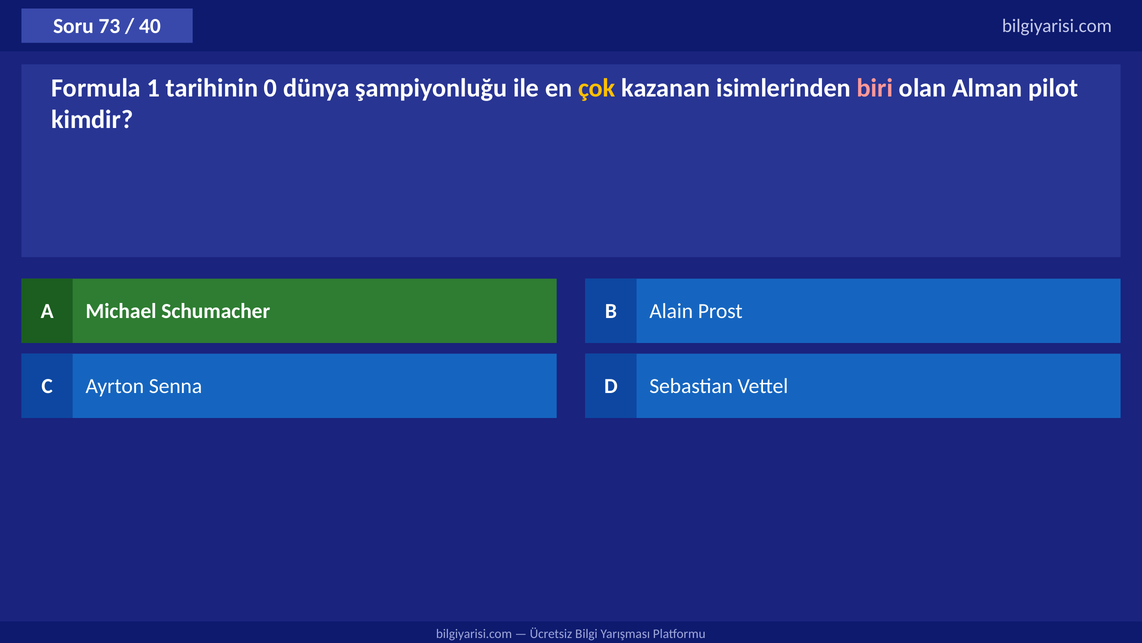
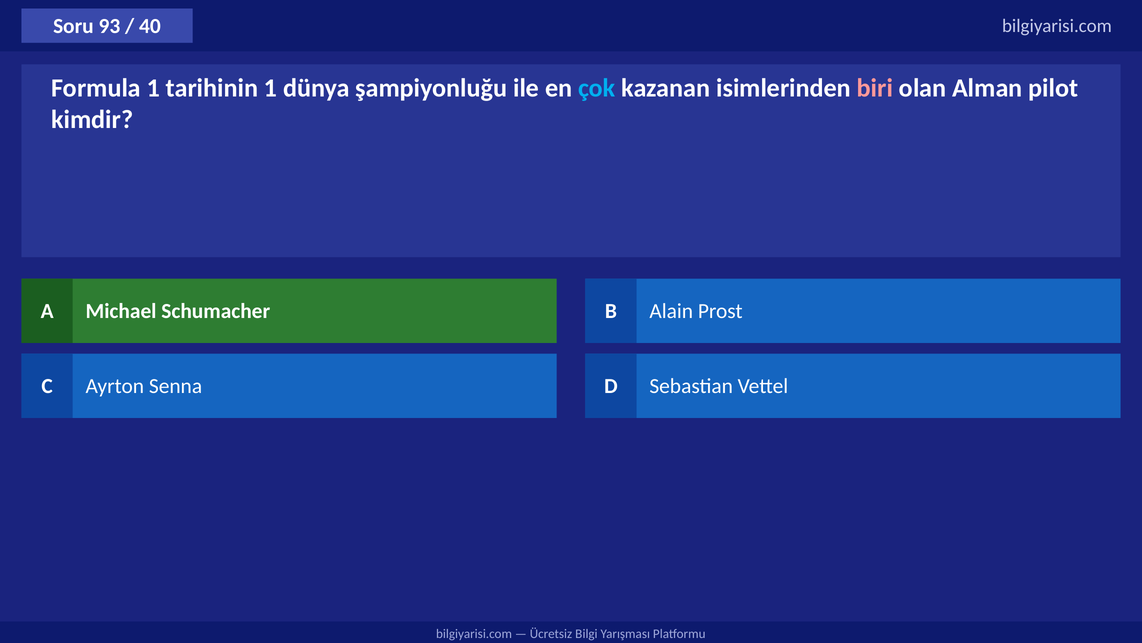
73: 73 -> 93
tarihinin 0: 0 -> 1
çok colour: yellow -> light blue
